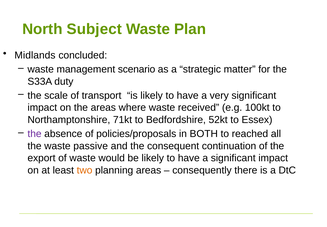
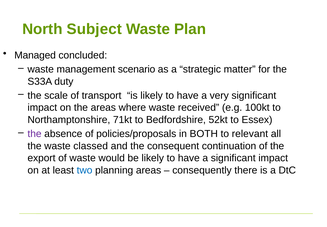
Midlands: Midlands -> Managed
reached: reached -> relevant
passive: passive -> classed
two colour: orange -> blue
